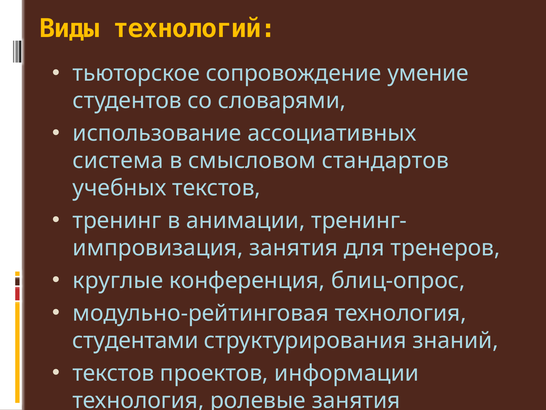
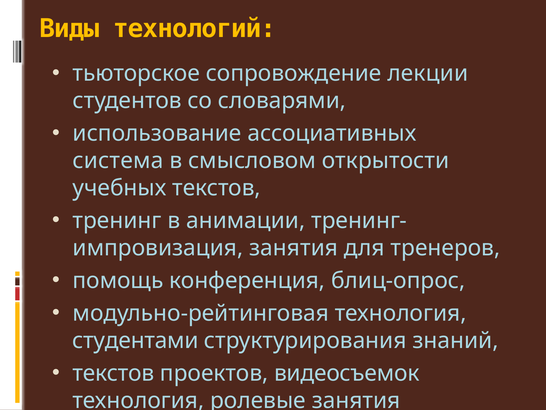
умение: умение -> лекции
стандартов: стандартов -> открытости
круглые: круглые -> помощь
информации: информации -> видеосъемок
